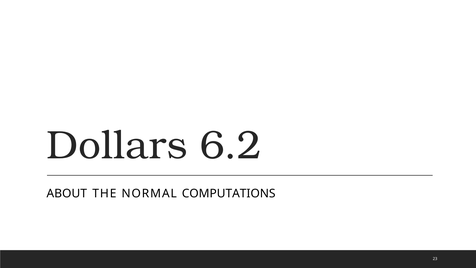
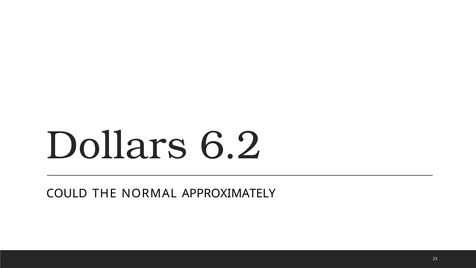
ABOUT: ABOUT -> COULD
COMPUTATIONS: COMPUTATIONS -> APPROXIMATELY
